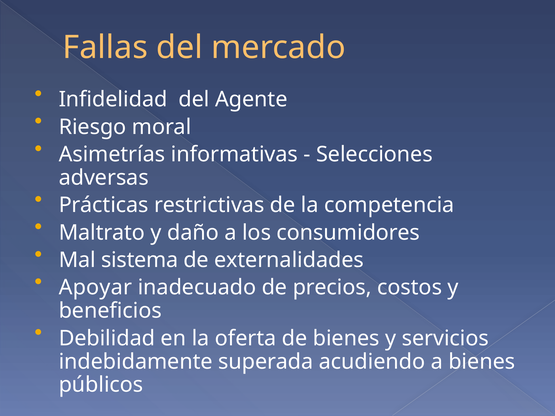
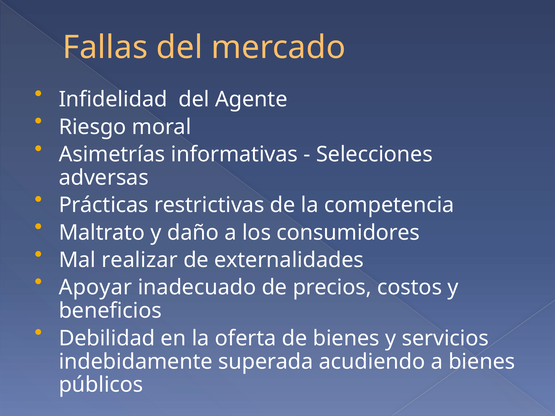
sistema: sistema -> realizar
